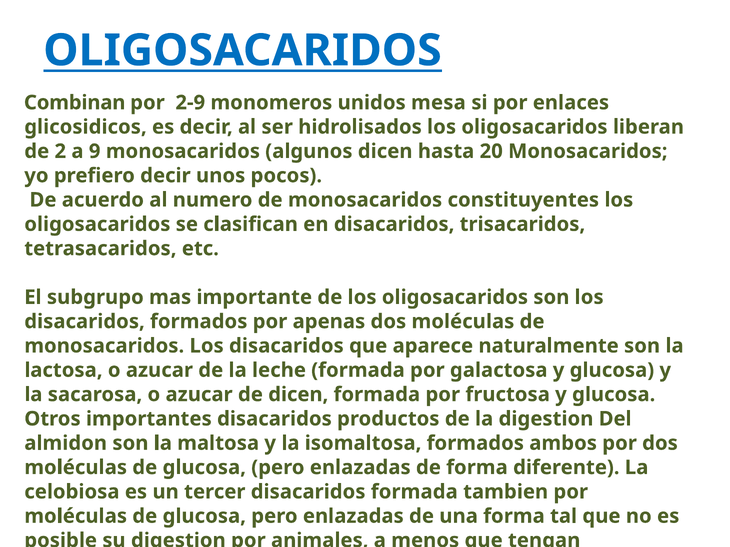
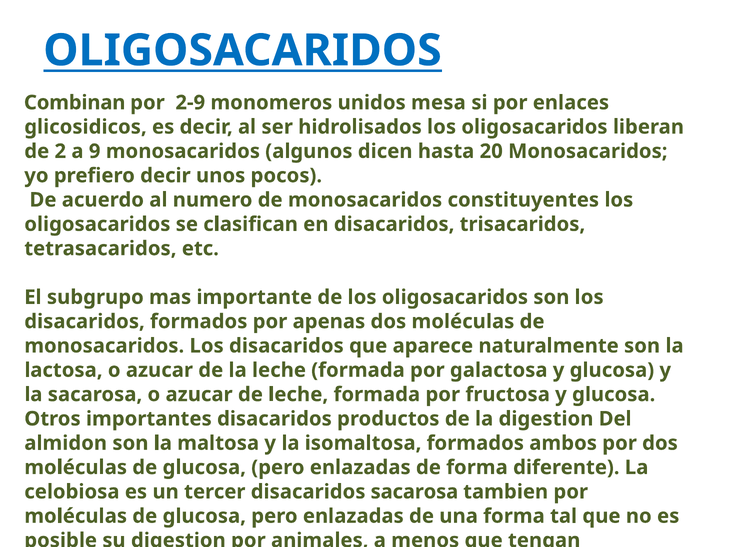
de dicen: dicen -> leche
disacaridos formada: formada -> sacarosa
